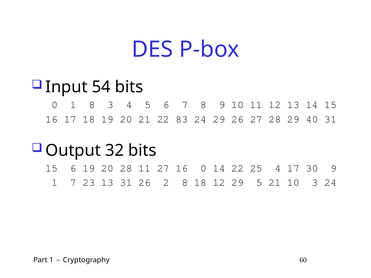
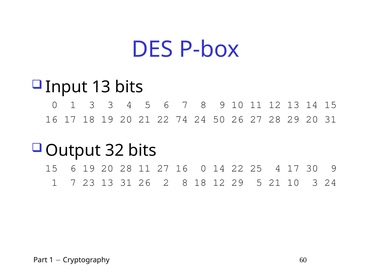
Input 54: 54 -> 13
1 8: 8 -> 3
83: 83 -> 74
24 29: 29 -> 50
29 40: 40 -> 20
